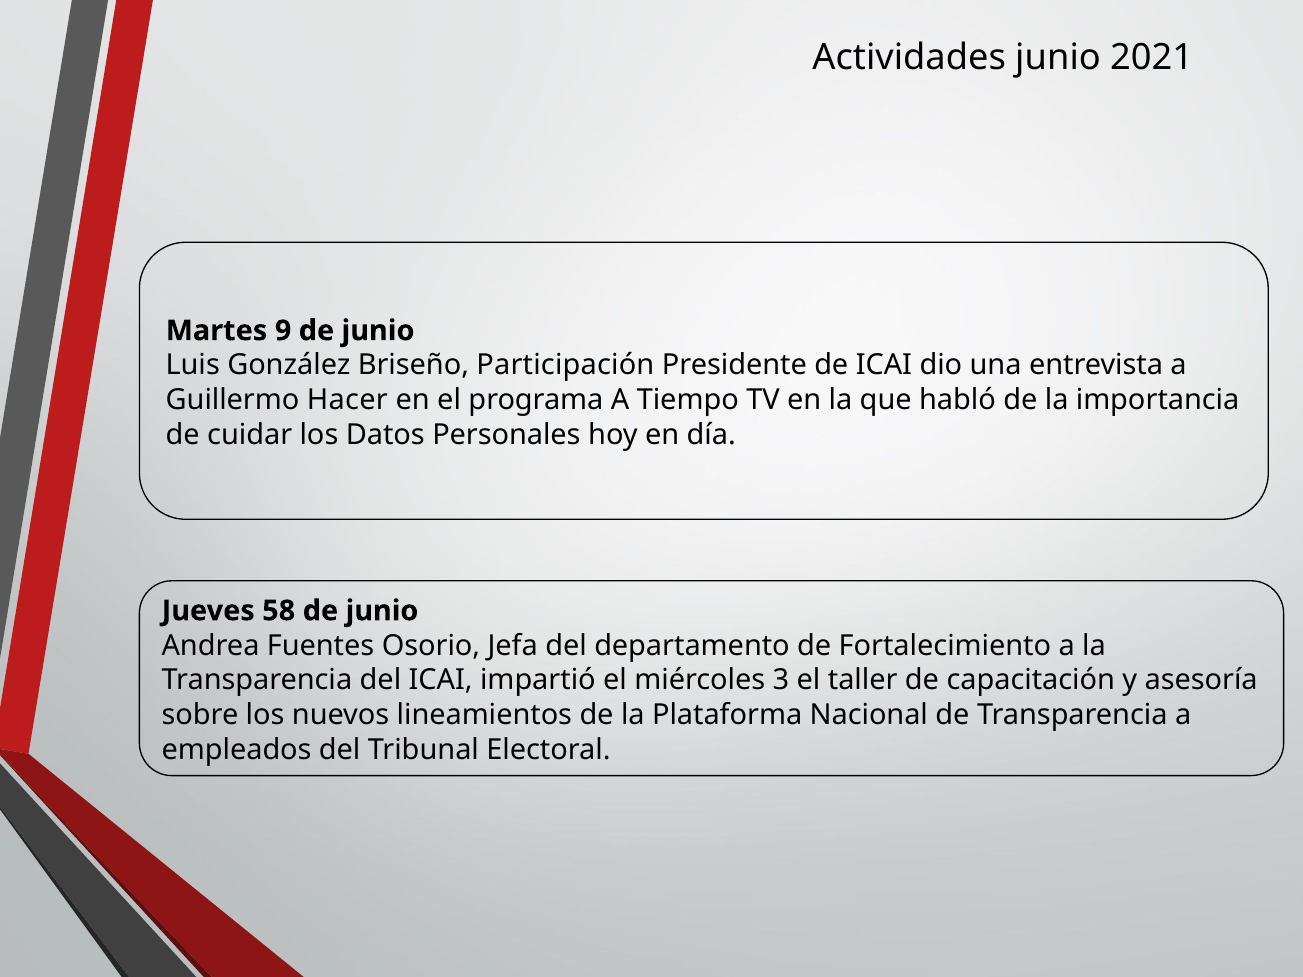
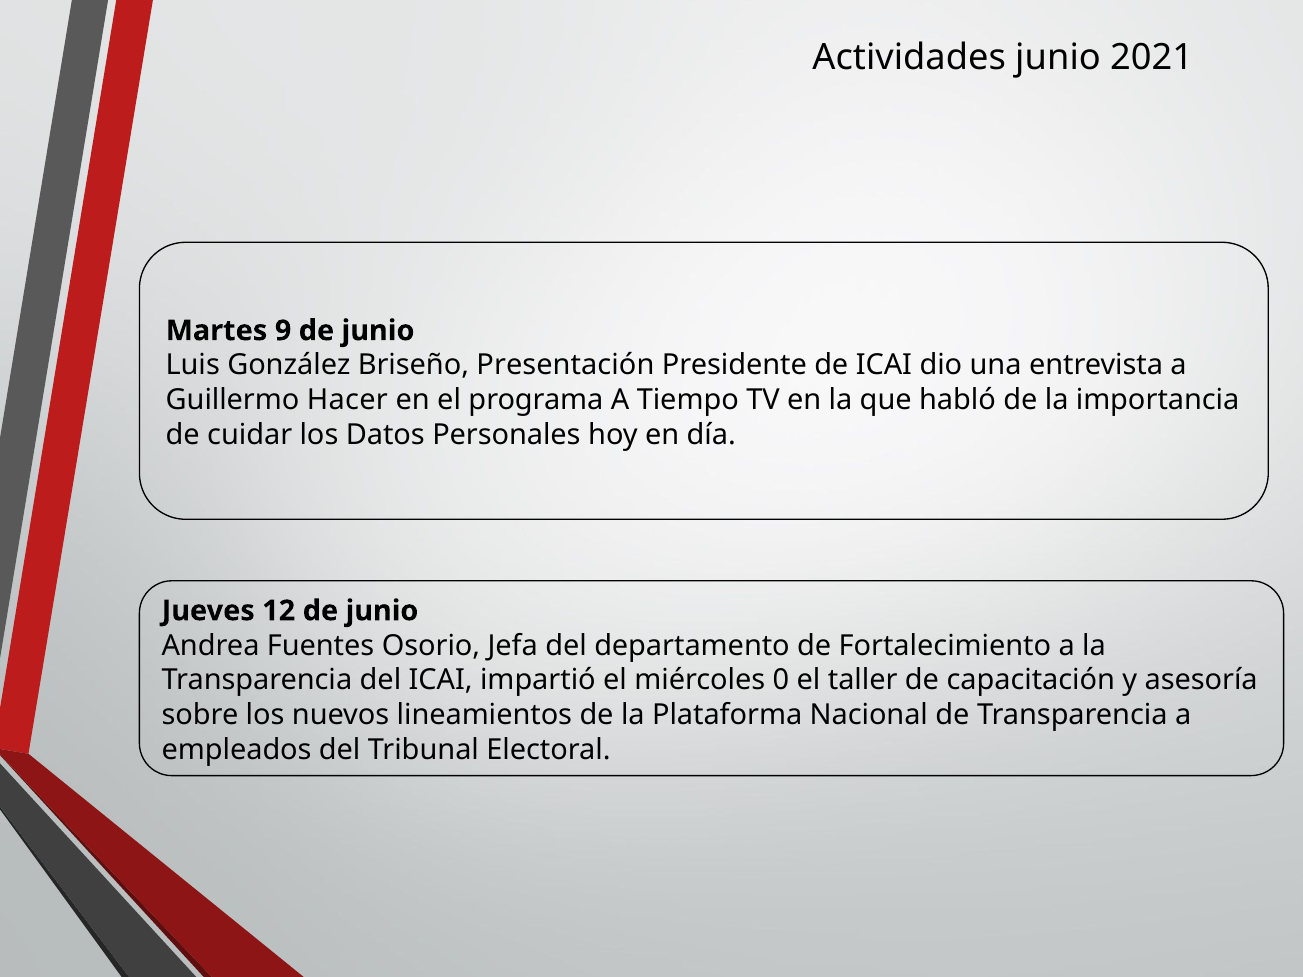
Participación: Participación -> Presentación
58: 58 -> 12
3: 3 -> 0
